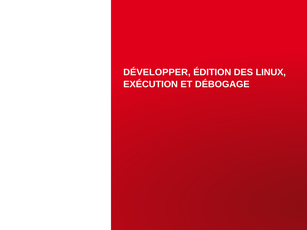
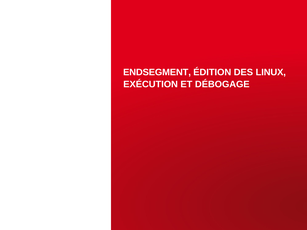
DÉVELOPPER: DÉVELOPPER -> ENDSEGMENT
